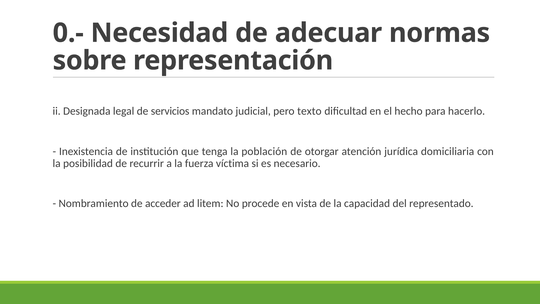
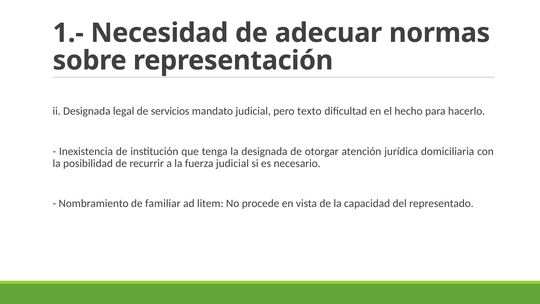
0.-: 0.- -> 1.-
la población: población -> designada
fuerza víctima: víctima -> judicial
acceder: acceder -> familiar
